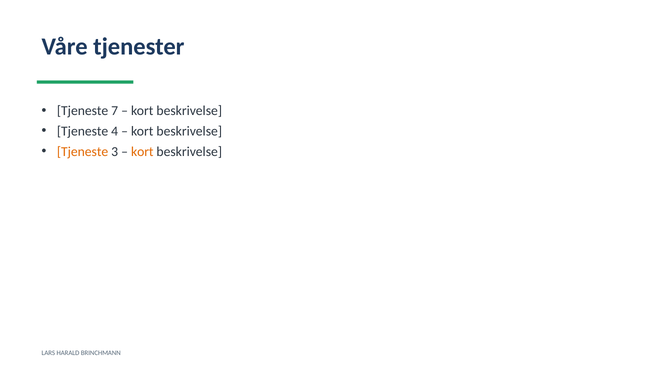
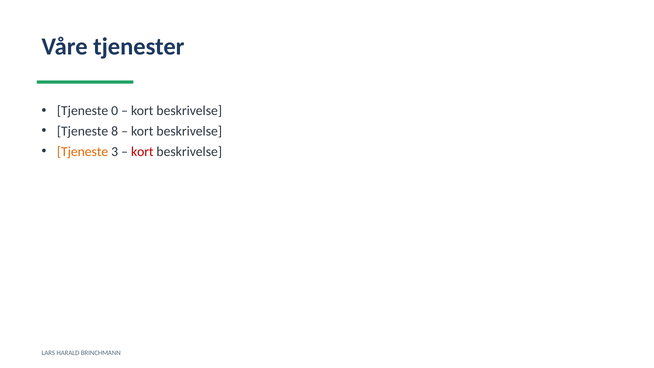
7: 7 -> 0
4: 4 -> 8
kort at (142, 152) colour: orange -> red
